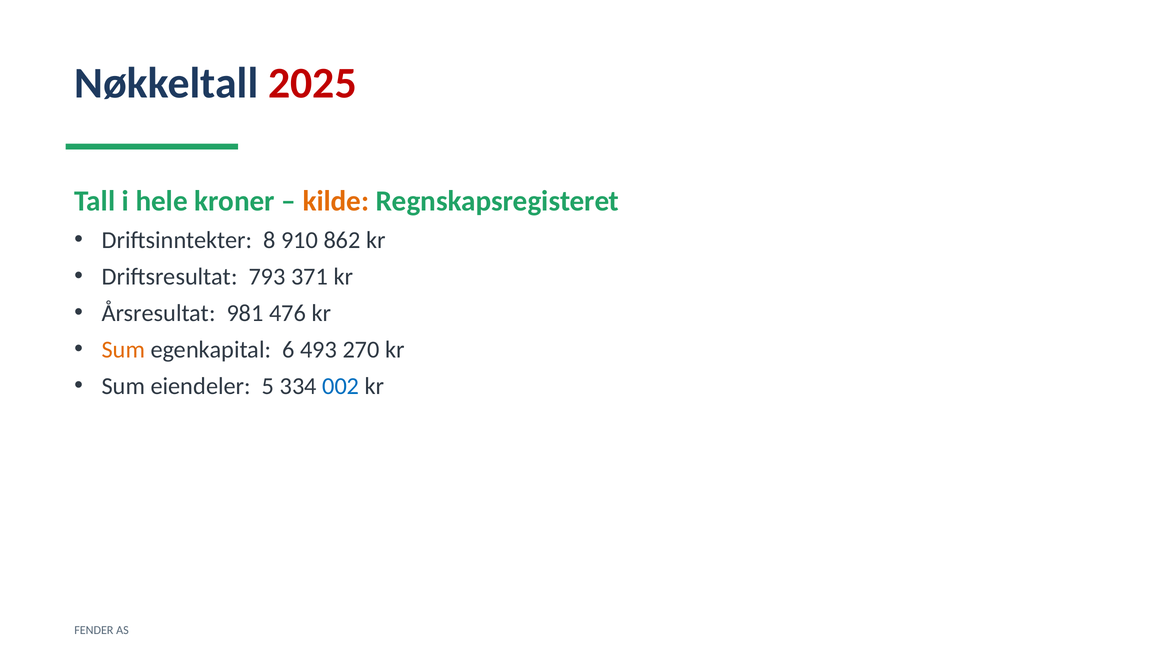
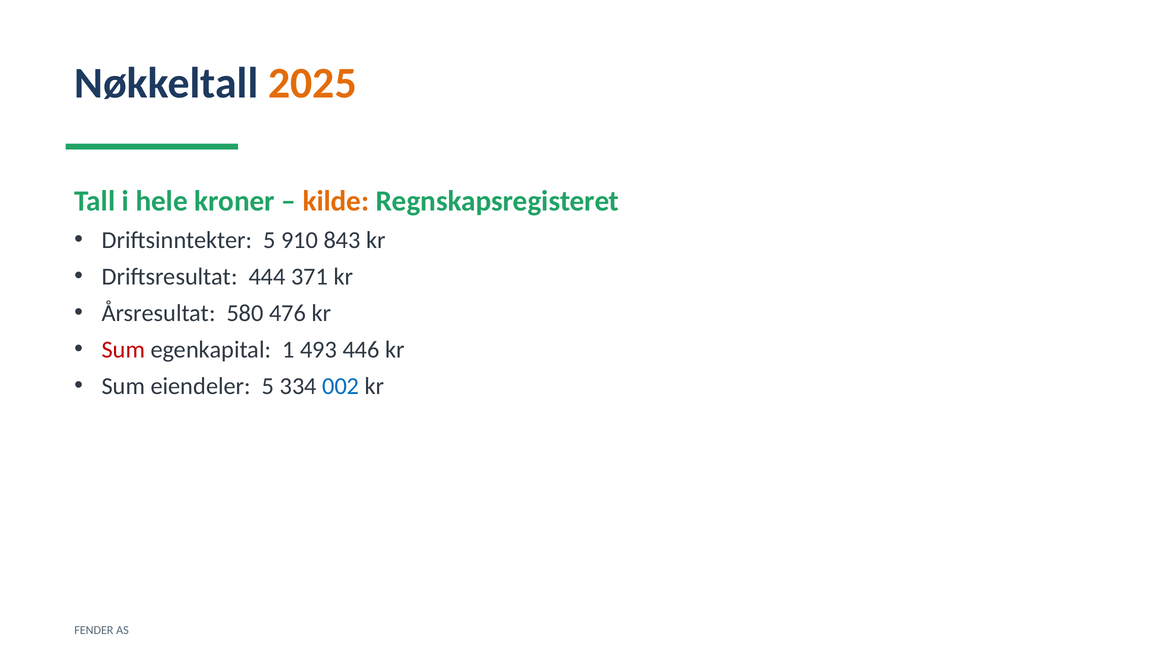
2025 colour: red -> orange
Driftsinntekter 8: 8 -> 5
862: 862 -> 843
793: 793 -> 444
981: 981 -> 580
Sum at (123, 350) colour: orange -> red
6: 6 -> 1
270: 270 -> 446
